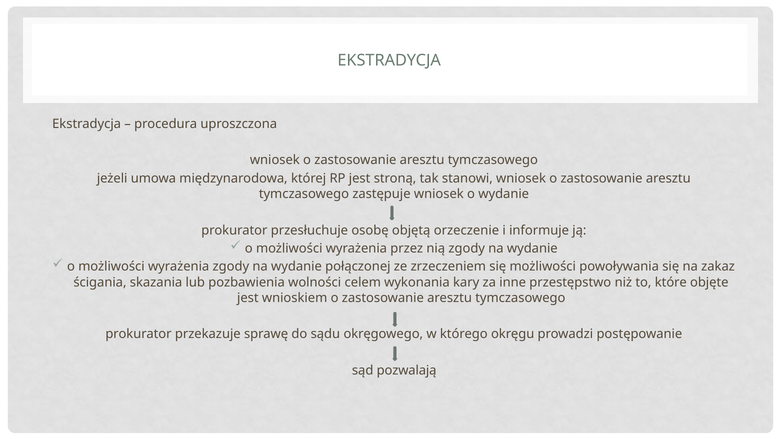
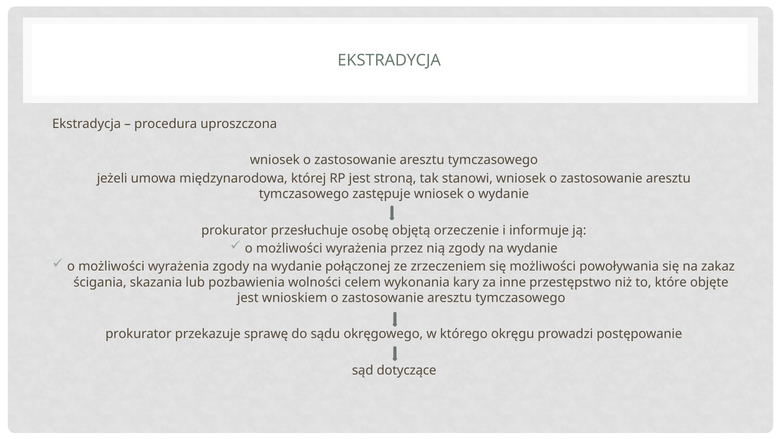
pozwalają: pozwalają -> dotyczące
